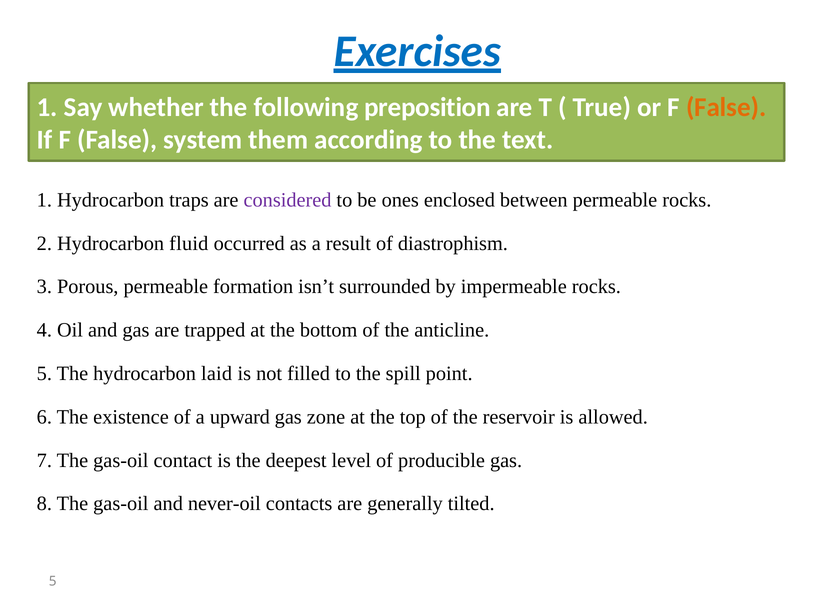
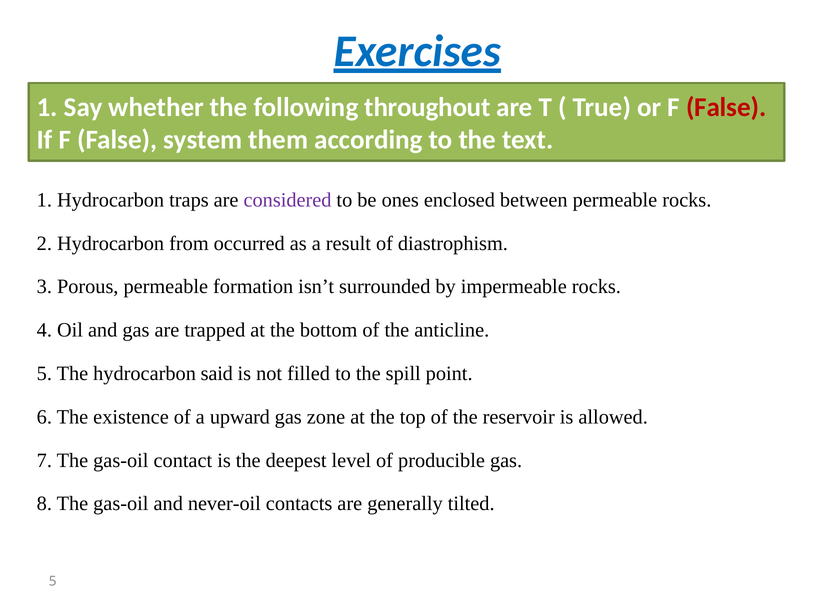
preposition: preposition -> throughout
False at (726, 107) colour: orange -> red
fluid: fluid -> from
laid: laid -> said
